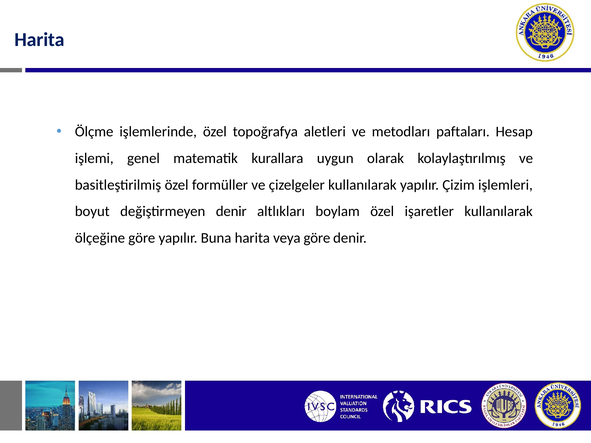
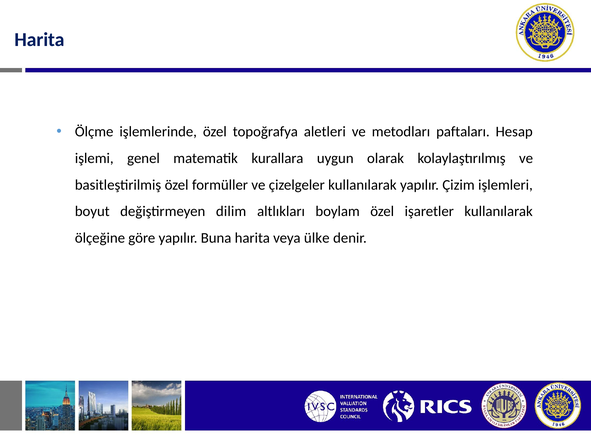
değiştirmeyen denir: denir -> dilim
veya göre: göre -> ülke
